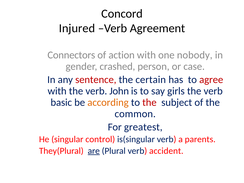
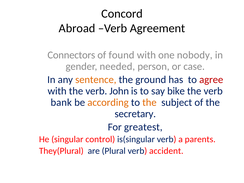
Injured: Injured -> Abroad
action: action -> found
crashed: crashed -> needed
sentence colour: red -> orange
certain: certain -> ground
girls: girls -> bike
basic: basic -> bank
the at (149, 102) colour: red -> orange
common: common -> secretary
are underline: present -> none
